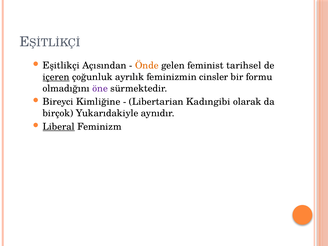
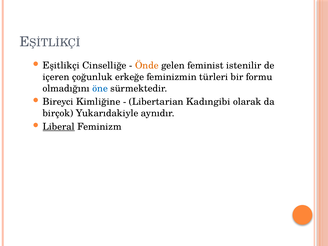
Açısından: Açısından -> Cinselliğe
tarihsel: tarihsel -> istenilir
içeren underline: present -> none
ayrılık: ayrılık -> erkeğe
cinsler: cinsler -> türleri
öne colour: purple -> blue
